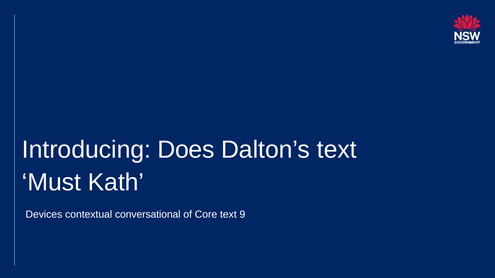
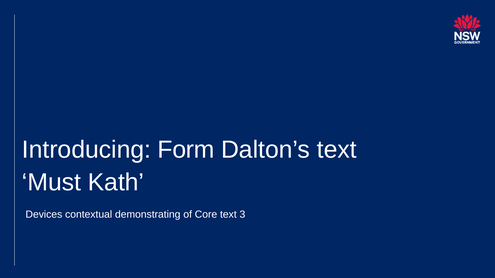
Does: Does -> Form
conversational: conversational -> demonstrating
9: 9 -> 3
